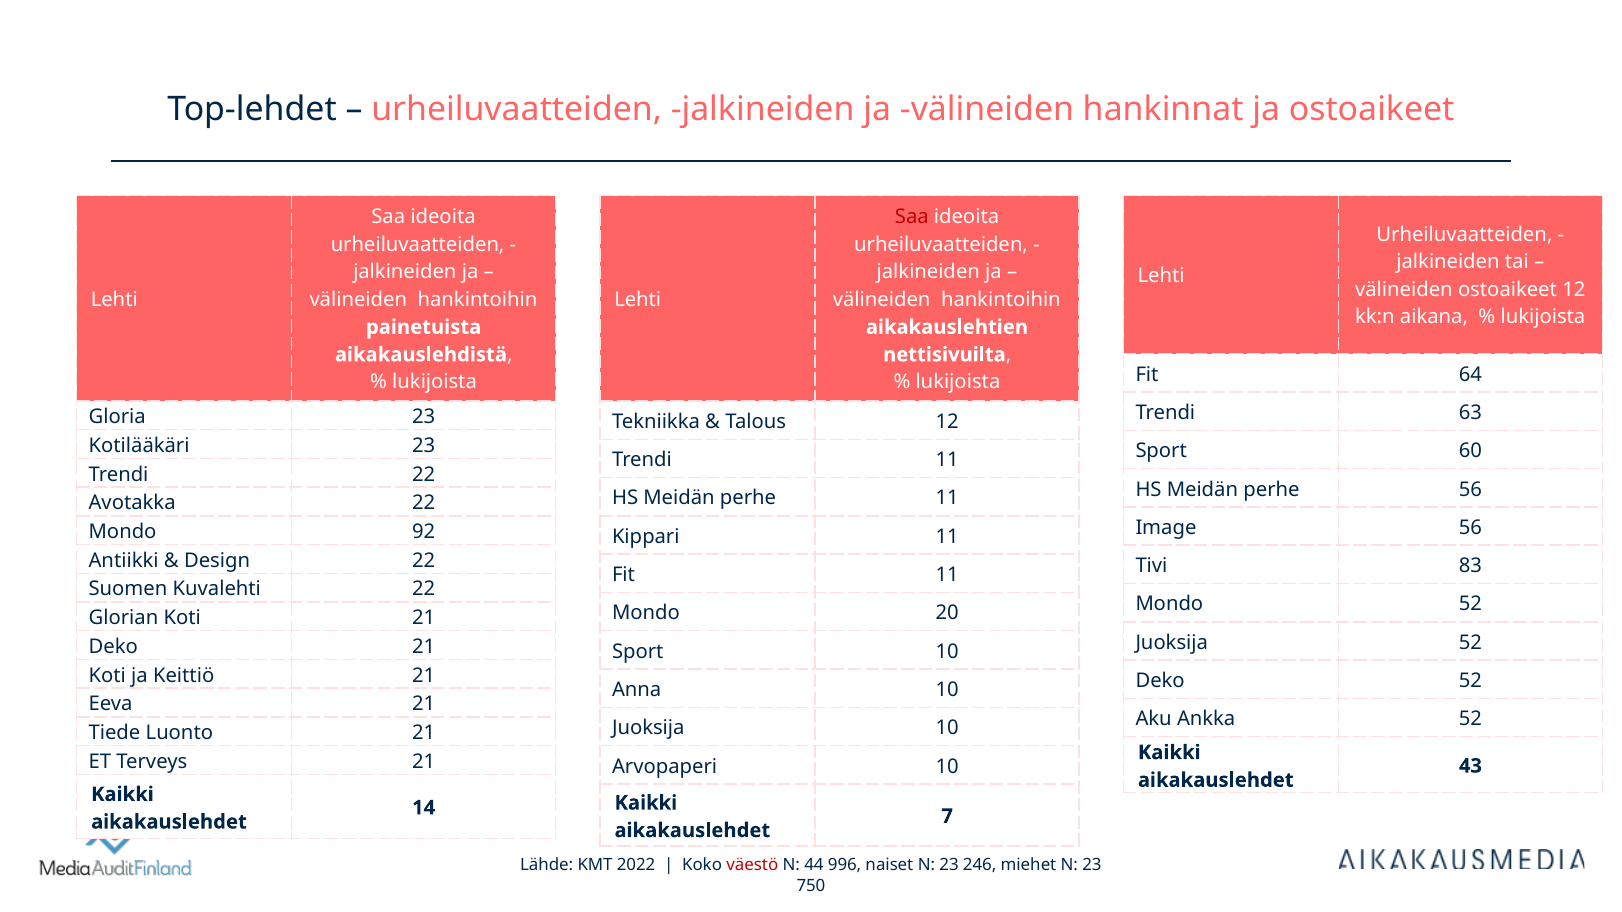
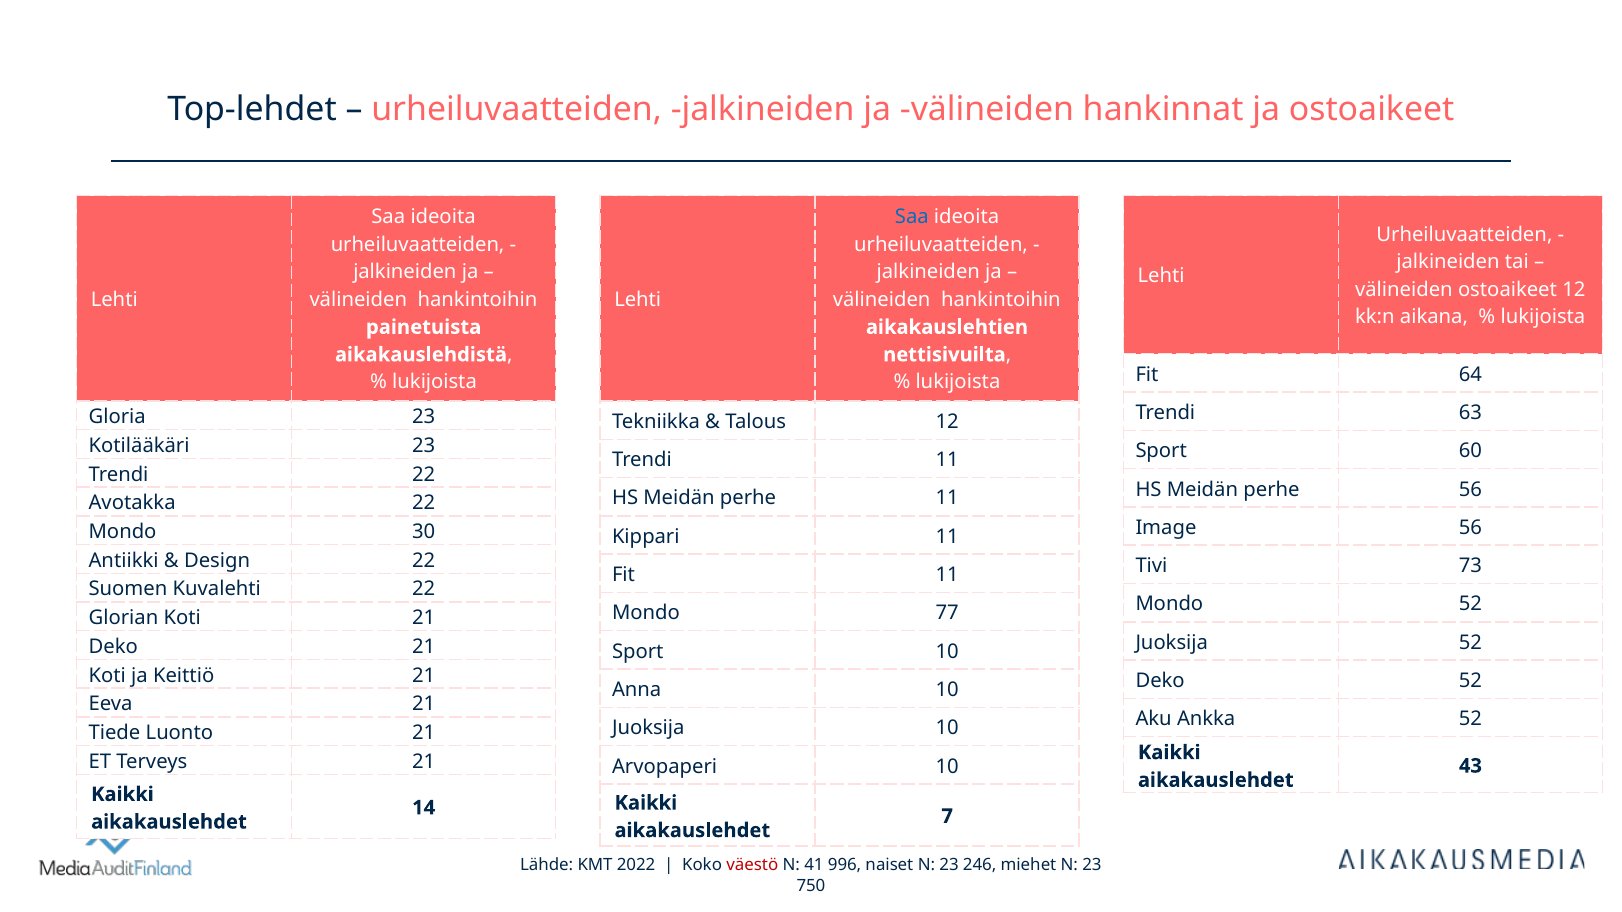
Saa at (912, 217) colour: red -> blue
92: 92 -> 30
83: 83 -> 73
20: 20 -> 77
44: 44 -> 41
